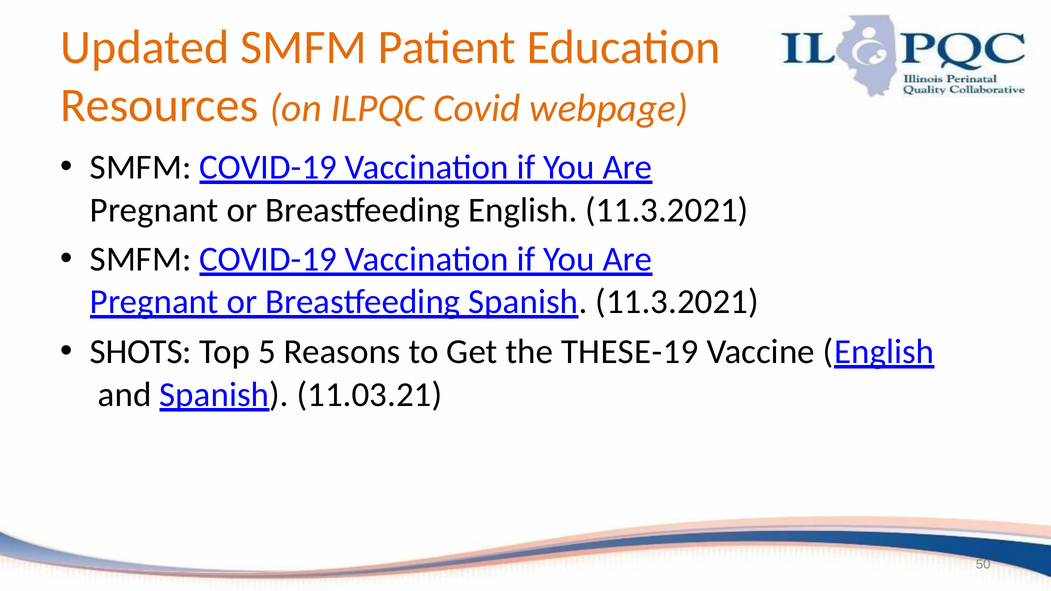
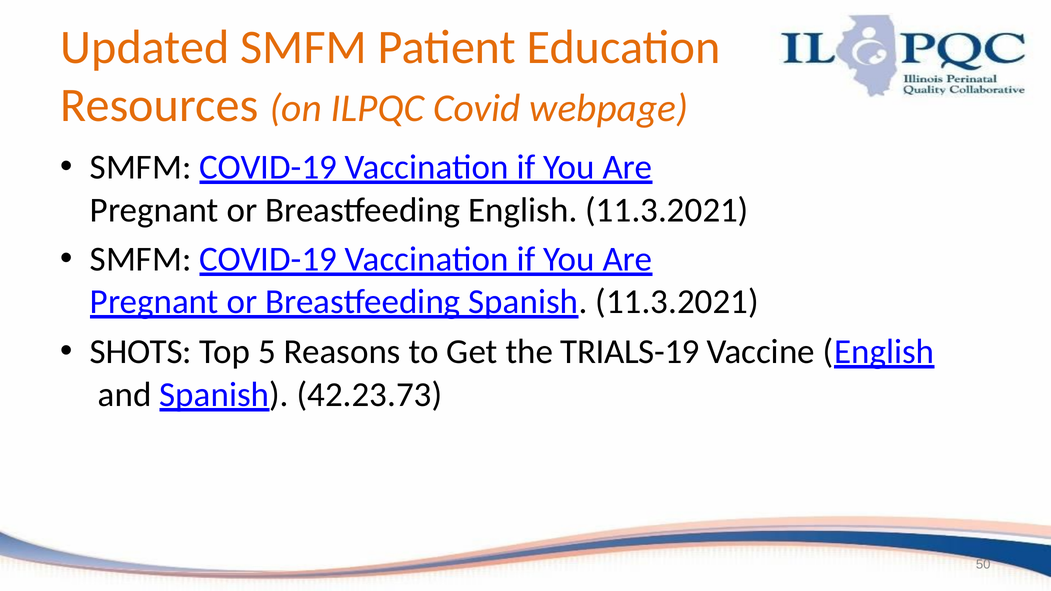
THESE-19: THESE-19 -> TRIALS-19
11.03.21: 11.03.21 -> 42.23.73
